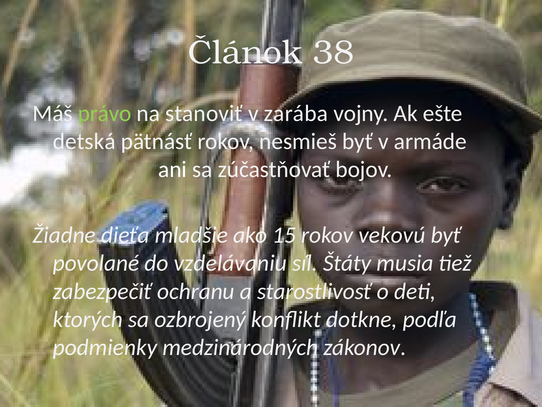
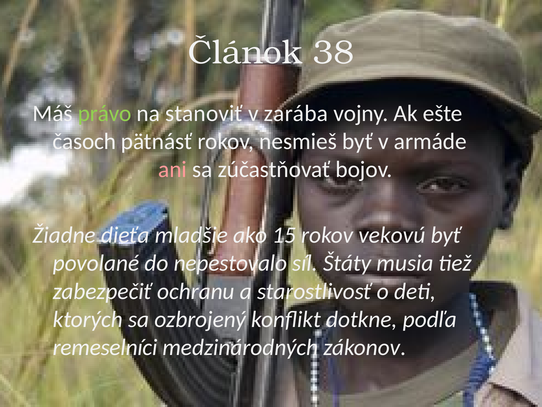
detská: detská -> časoch
ani colour: white -> pink
vzdelávaniu: vzdelávaniu -> nepestovalo
podmienky: podmienky -> remeselníci
